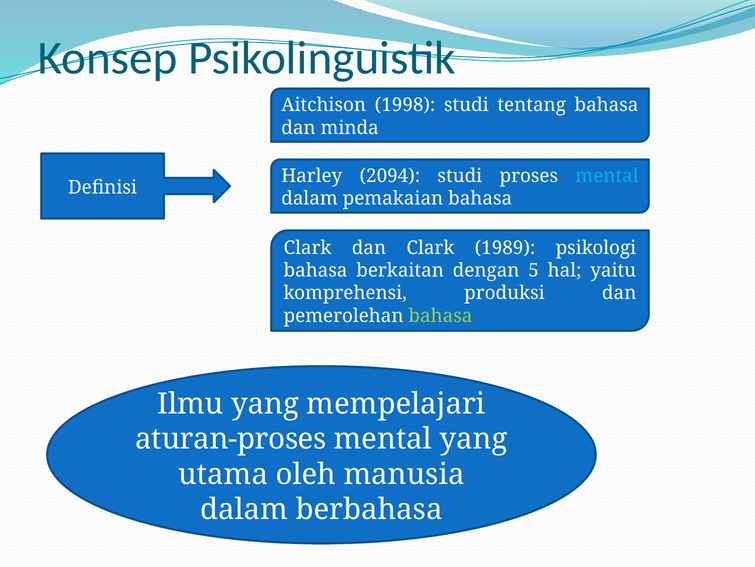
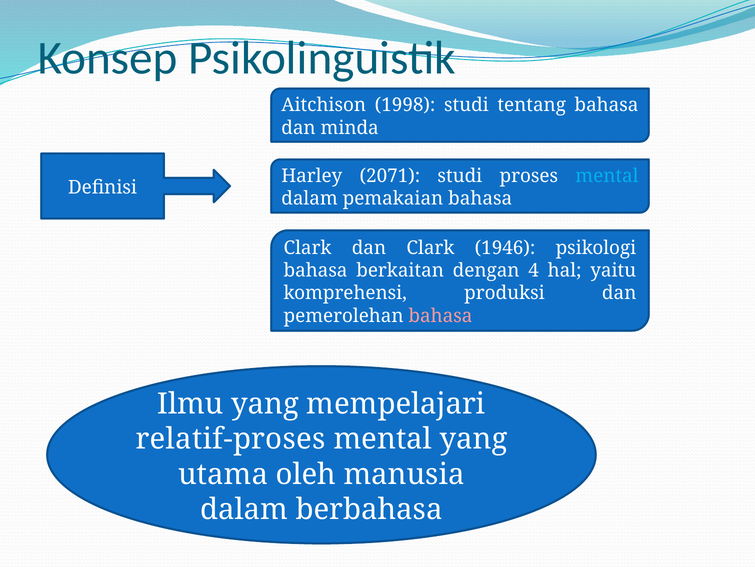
2094: 2094 -> 2071
1989: 1989 -> 1946
5: 5 -> 4
bahasa at (440, 315) colour: light green -> pink
aturan-proses: aturan-proses -> relatif-proses
